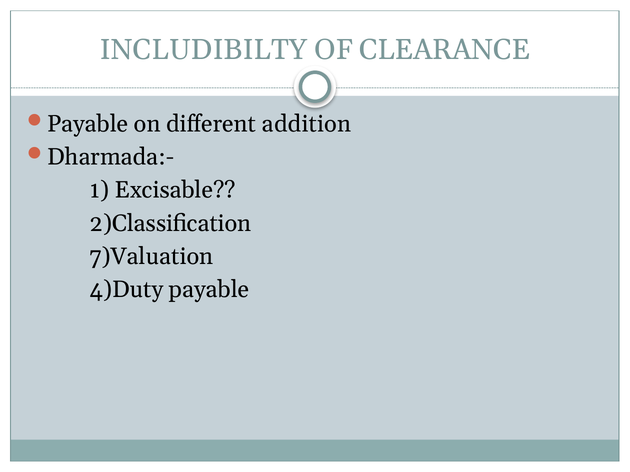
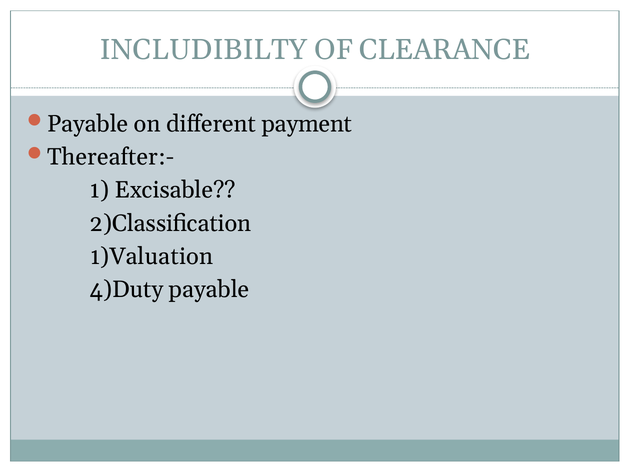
addition: addition -> payment
Dharmada:-: Dharmada:- -> Thereafter:-
7)Valuation: 7)Valuation -> 1)Valuation
